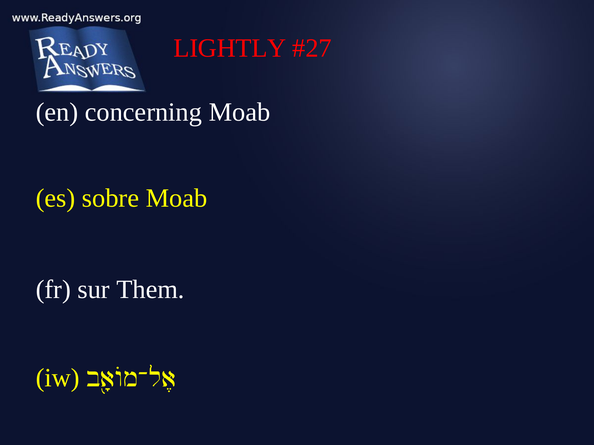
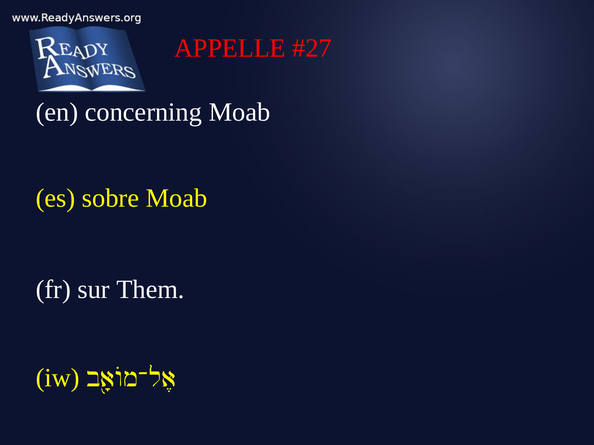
LIGHTLY: LIGHTLY -> APPELLE
